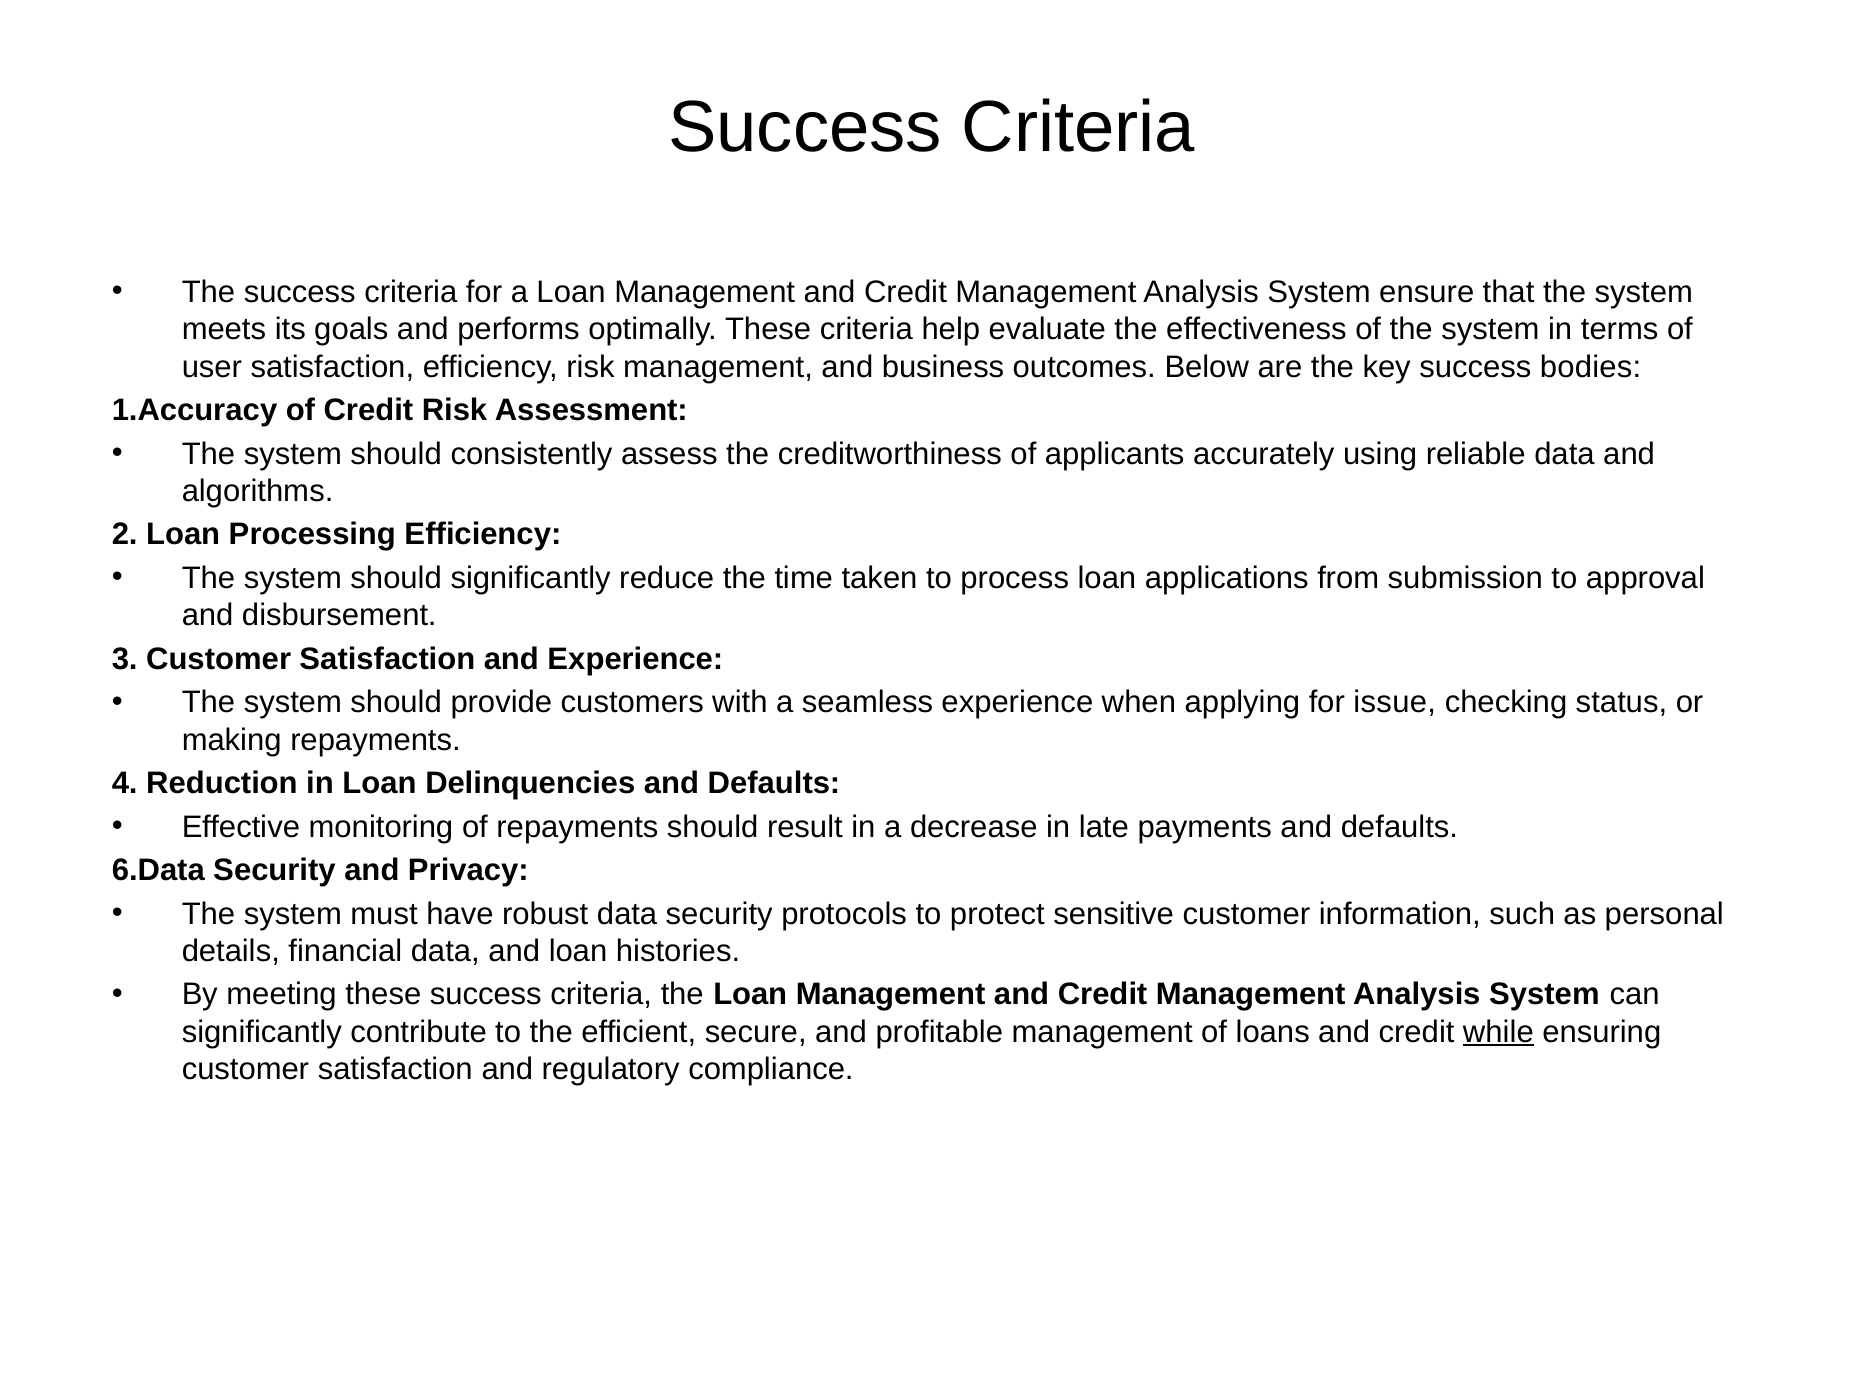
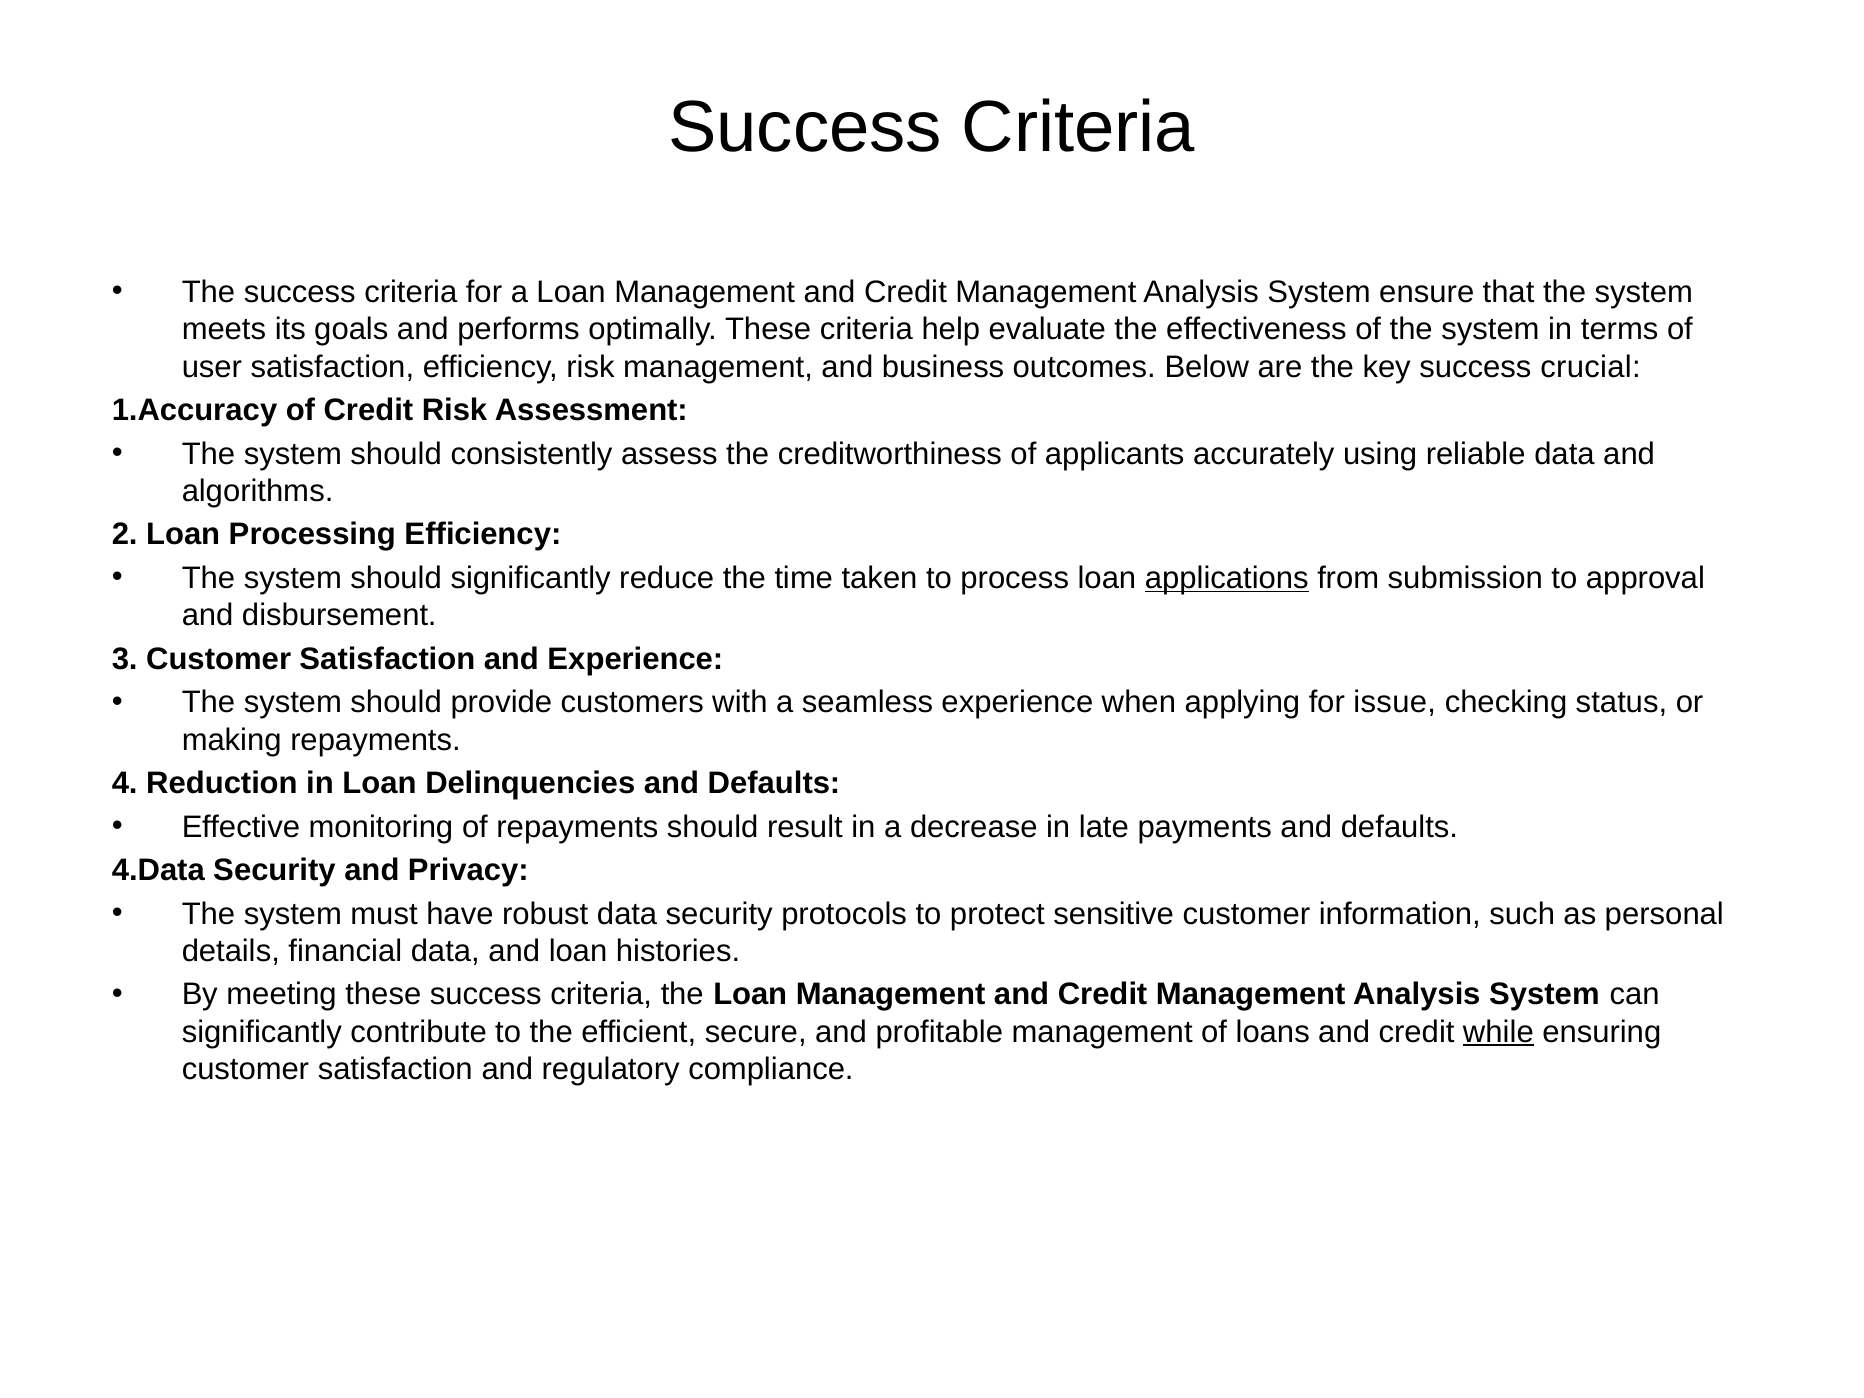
bodies: bodies -> crucial
applications underline: none -> present
6.Data: 6.Data -> 4.Data
